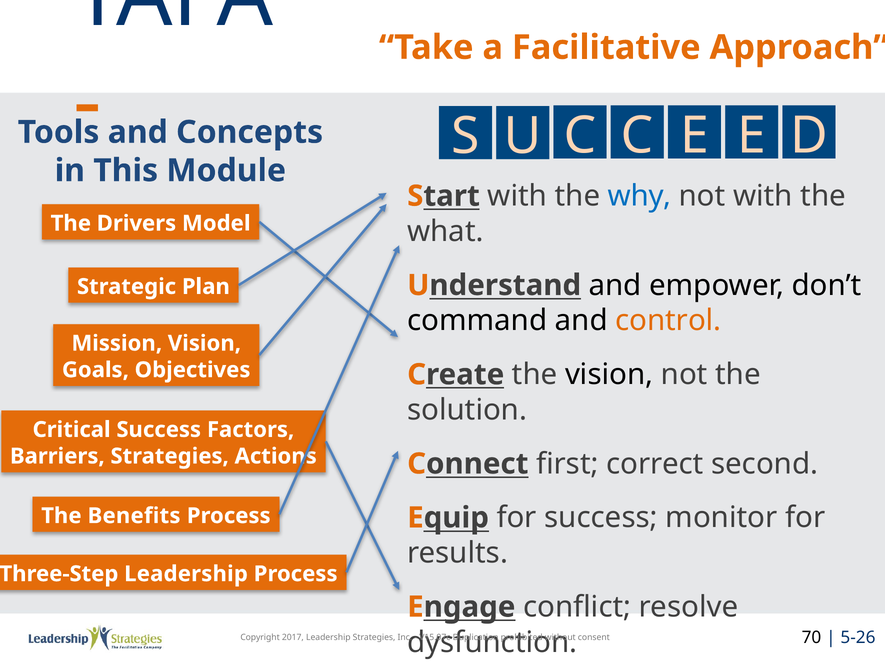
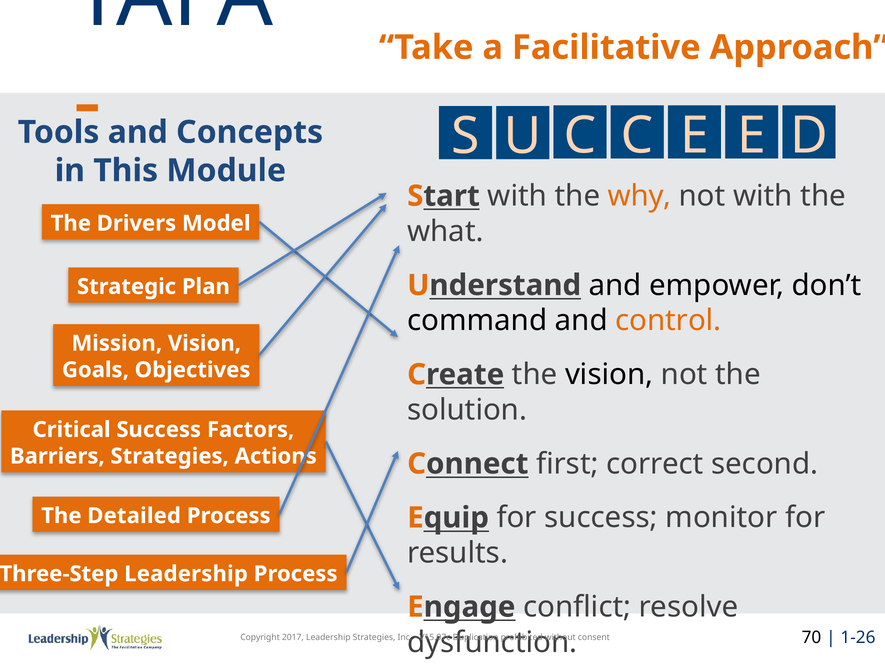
why colour: blue -> orange
Benefits: Benefits -> Detailed
5-26: 5-26 -> 1-26
